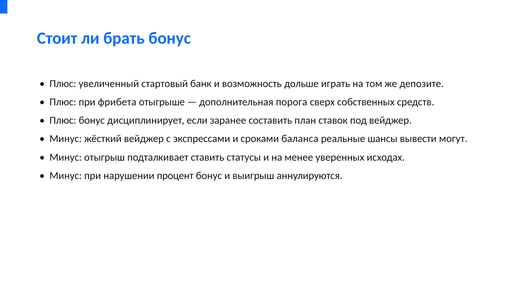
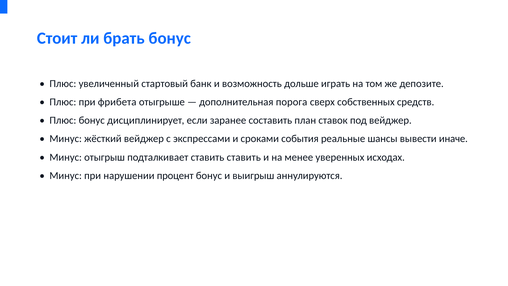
баланса: баланса -> события
могут: могут -> иначе
ставить статусы: статусы -> ставить
